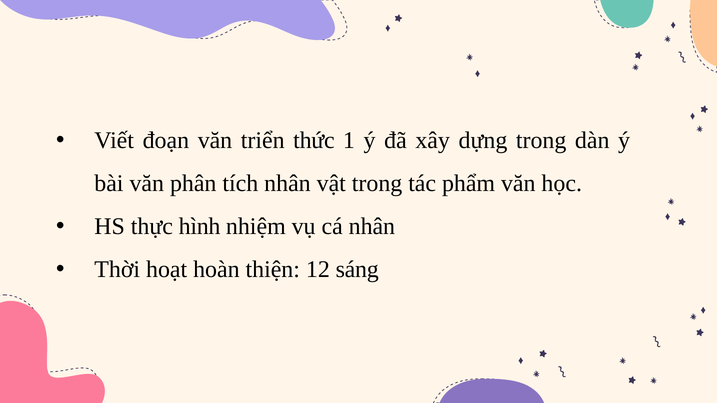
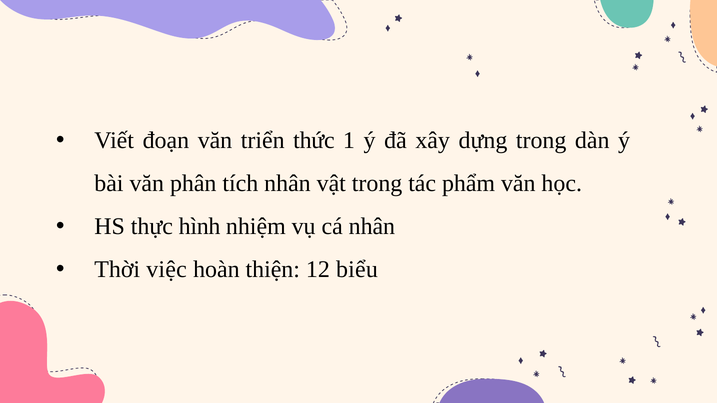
hoạt: hoạt -> việc
sáng: sáng -> biểu
